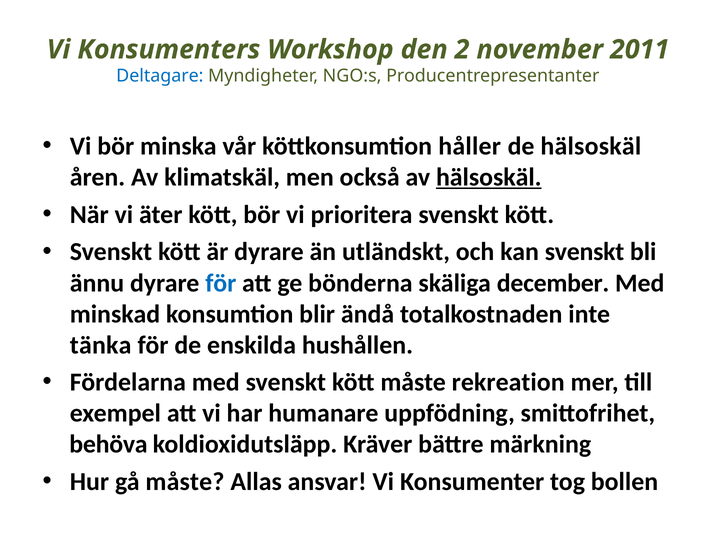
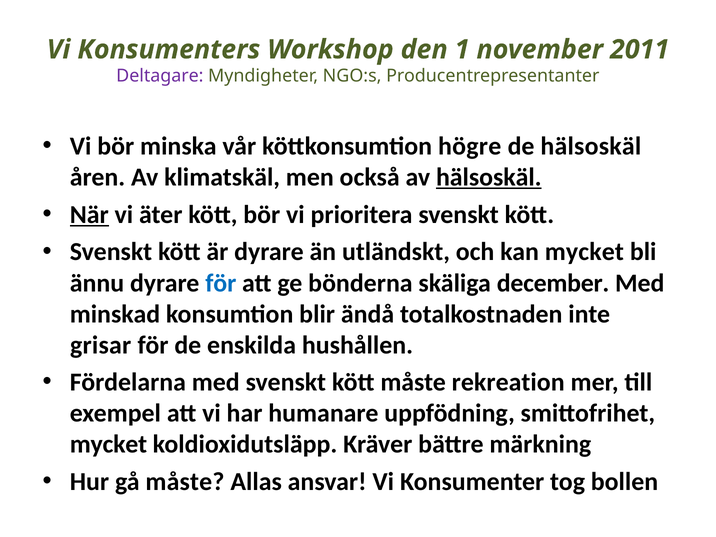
2: 2 -> 1
Deltagare colour: blue -> purple
håller: håller -> högre
När underline: none -> present
kan svenskt: svenskt -> mycket
tänka: tänka -> grisar
behöva at (108, 444): behöva -> mycket
